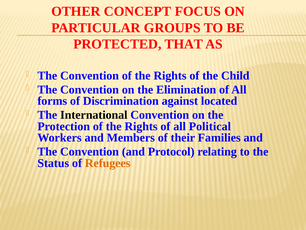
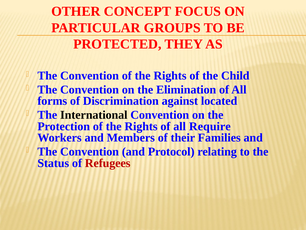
THAT: THAT -> THEY
Political: Political -> Require
Refugees colour: orange -> red
